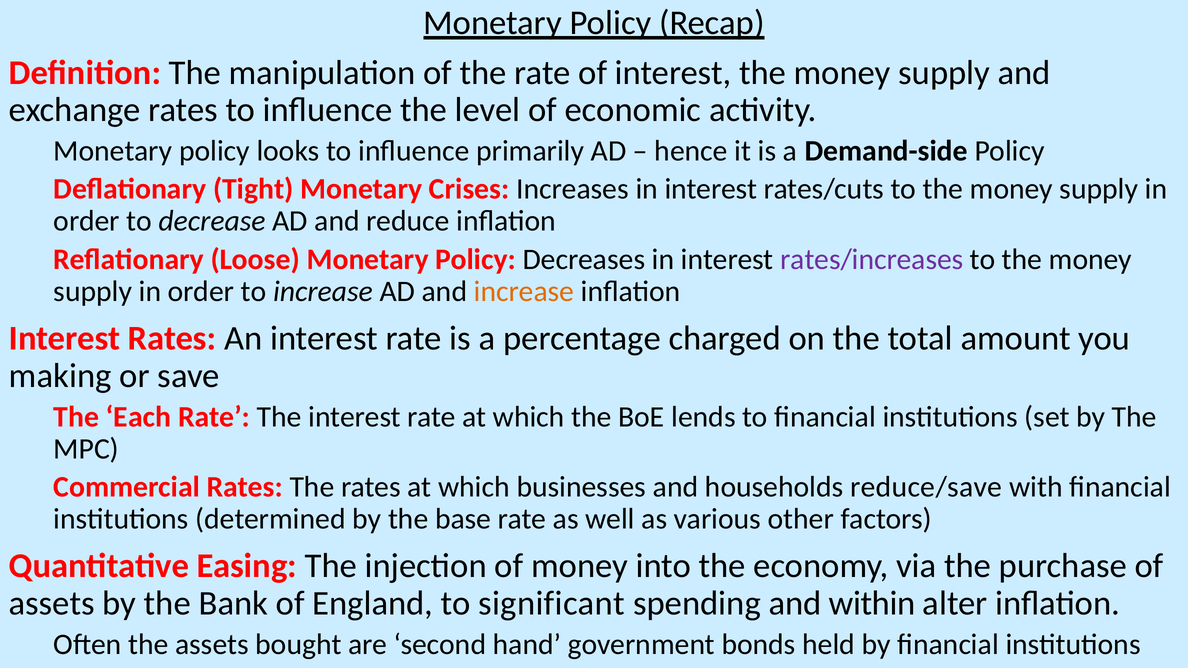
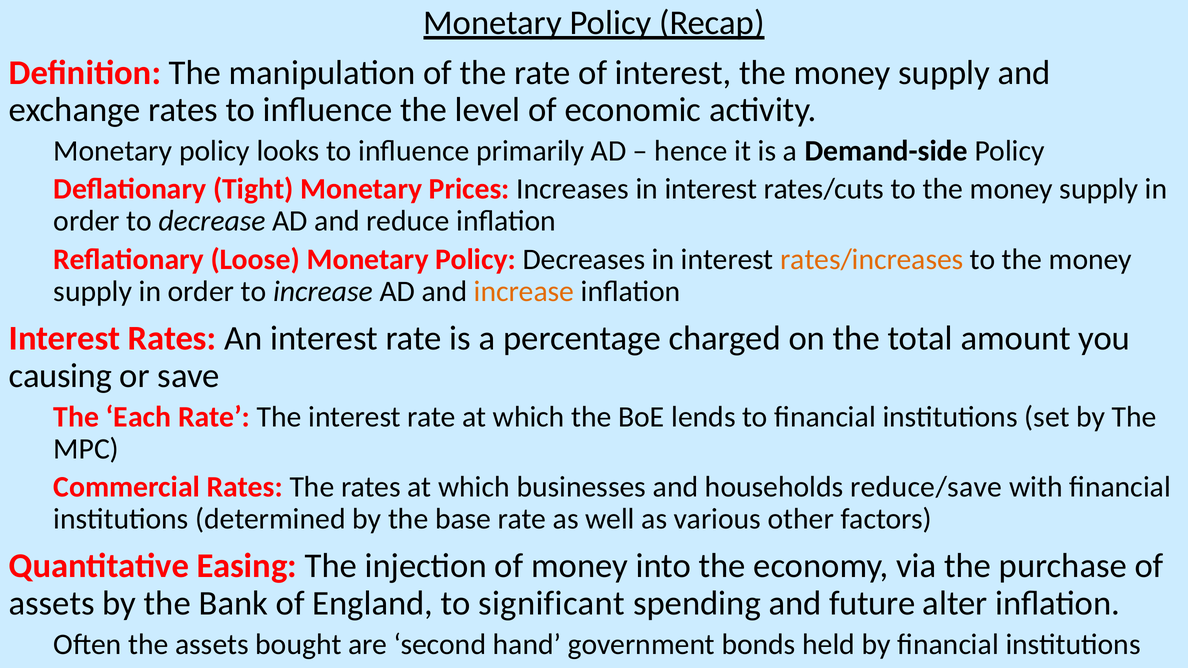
Crises: Crises -> Prices
rates/increases colour: purple -> orange
making: making -> causing
within: within -> future
